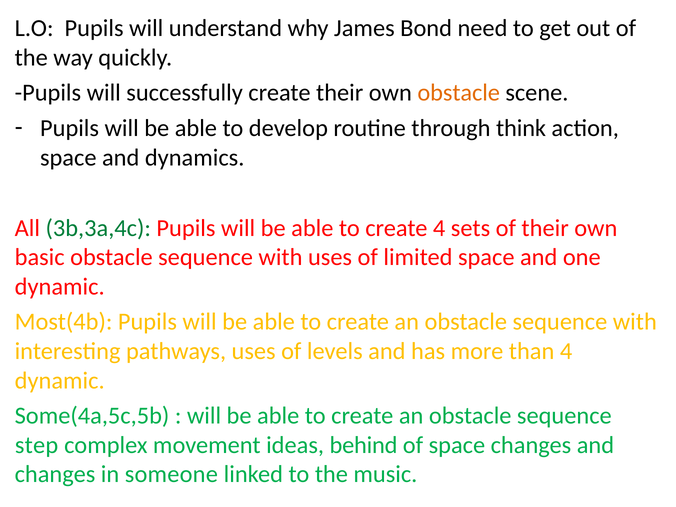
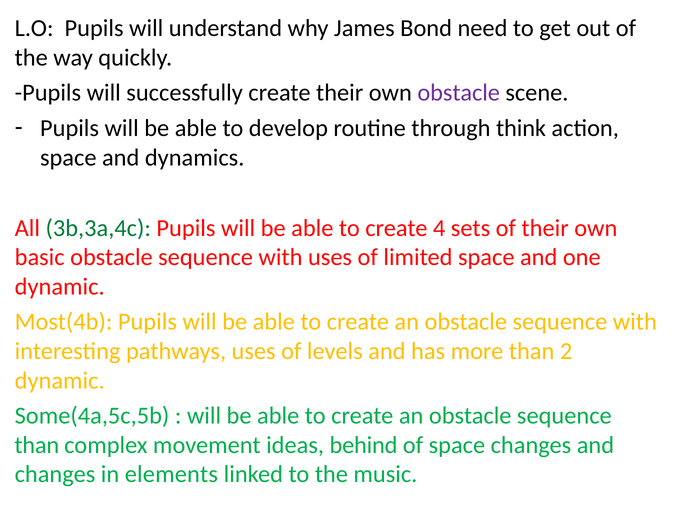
obstacle at (459, 93) colour: orange -> purple
than 4: 4 -> 2
step at (37, 445): step -> than
someone: someone -> elements
